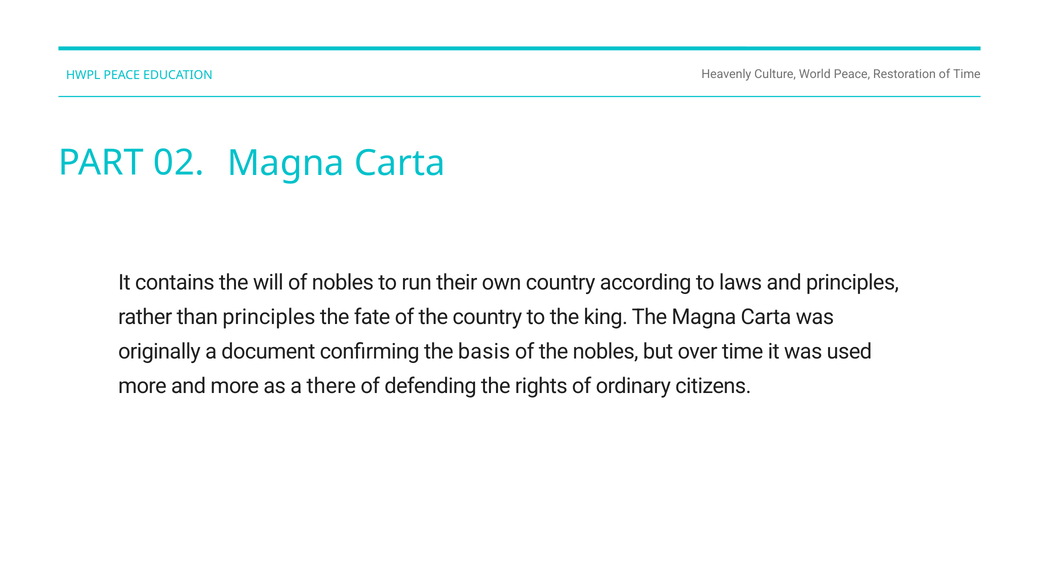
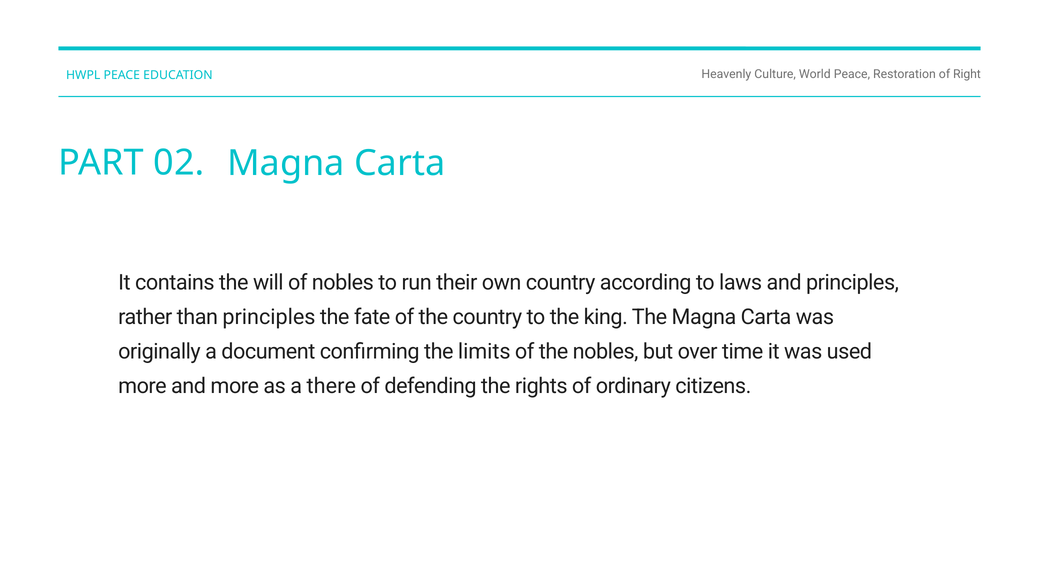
of Time: Time -> Right
basis: basis -> limits
